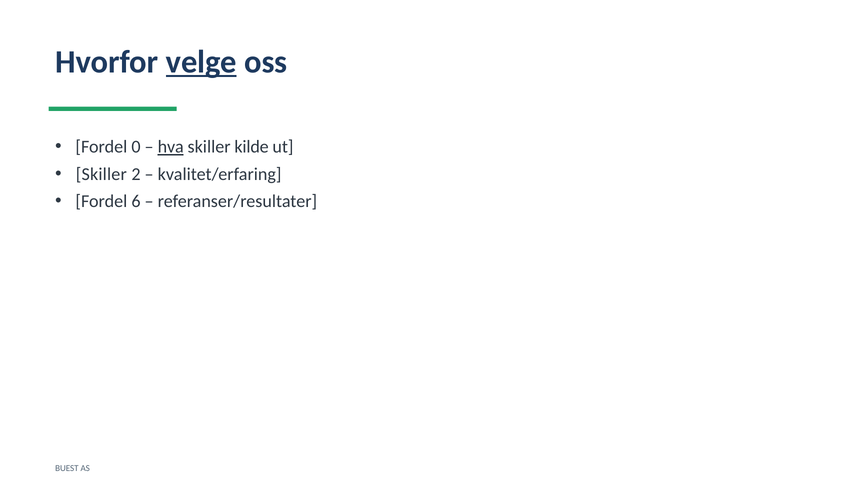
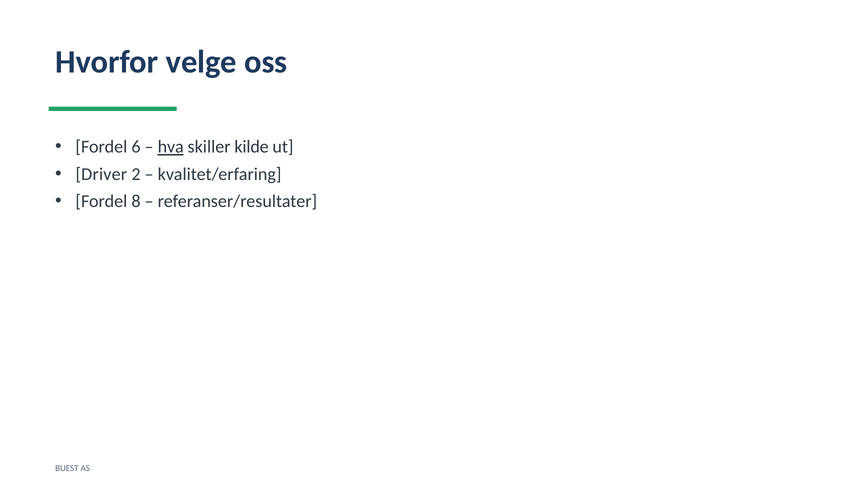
velge underline: present -> none
0: 0 -> 6
Skiller at (101, 174): Skiller -> Driver
6: 6 -> 8
